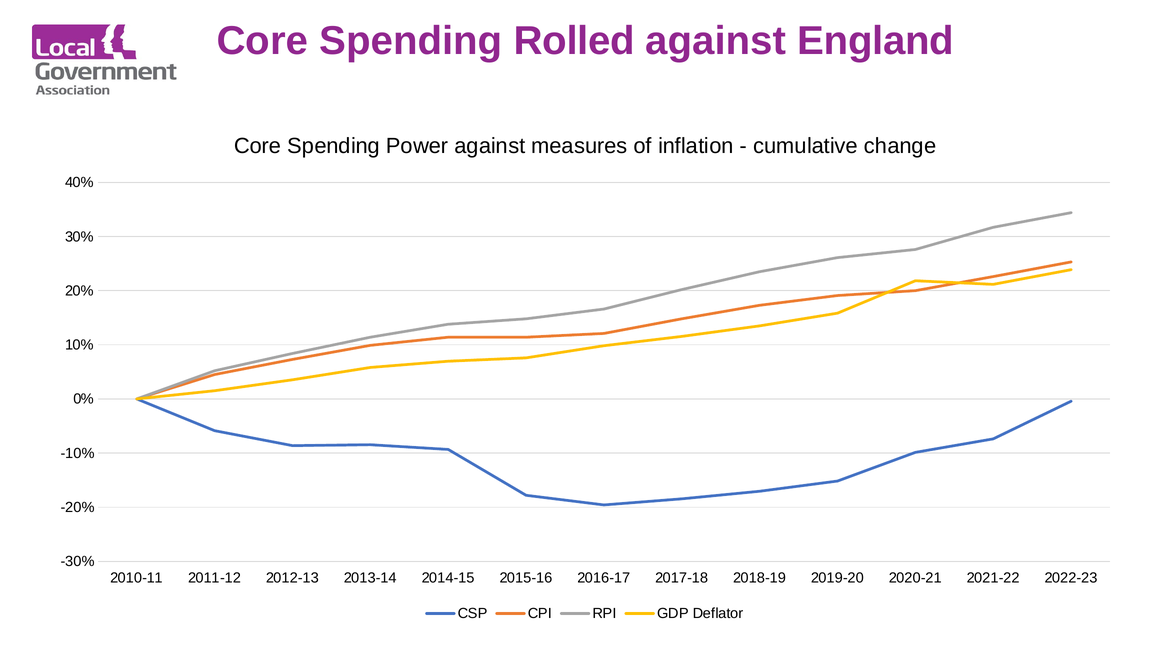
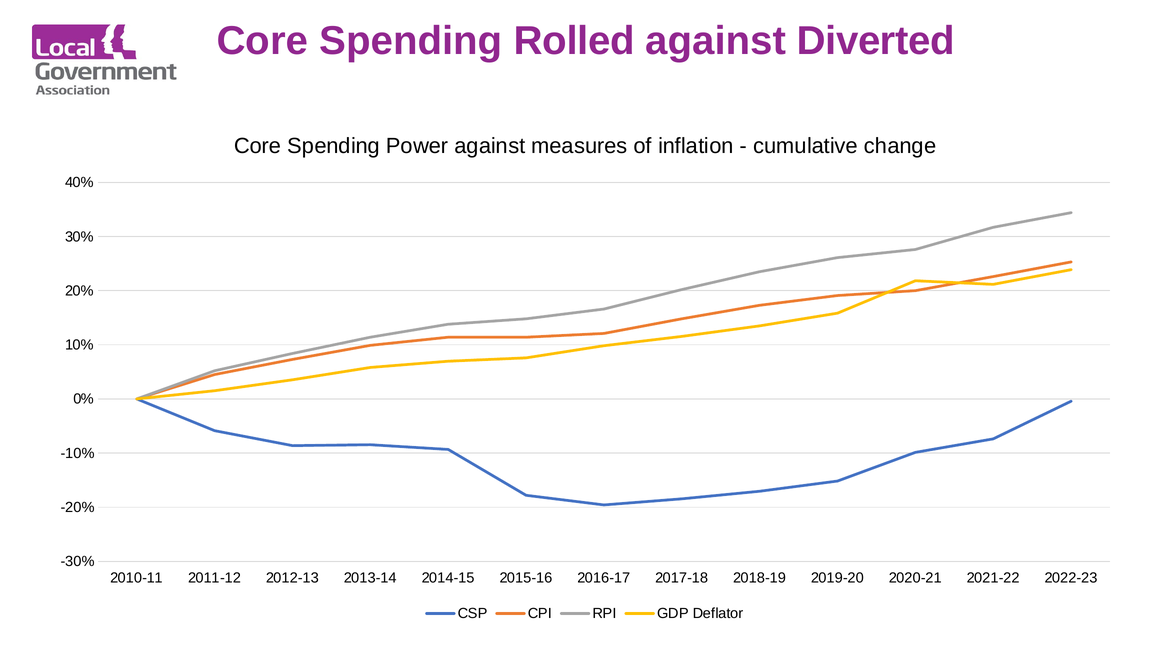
England: England -> Diverted
